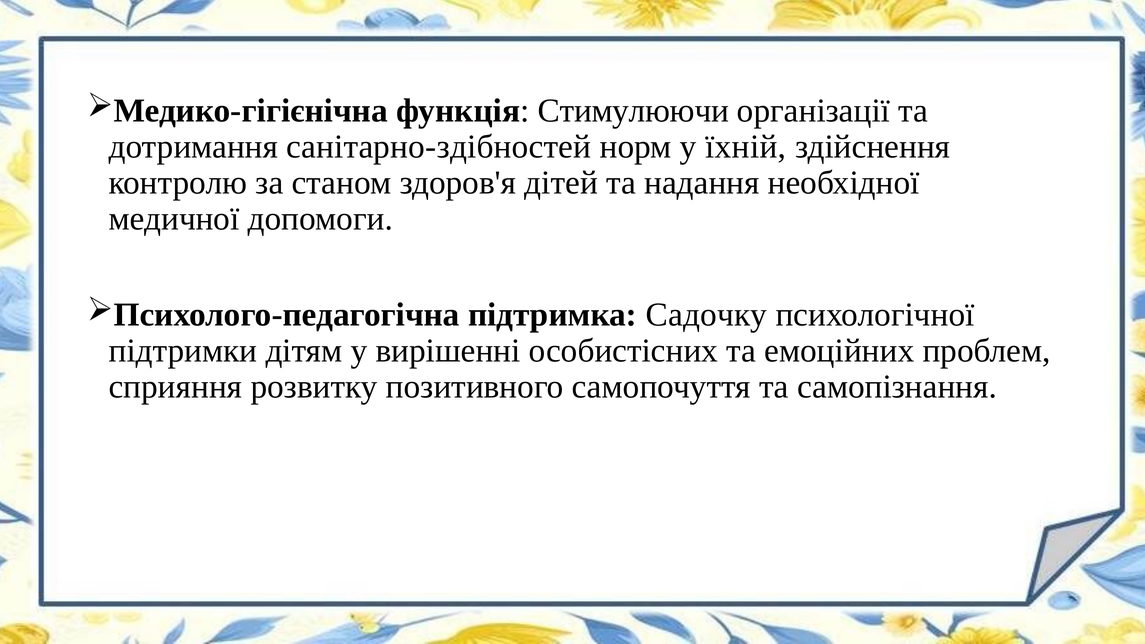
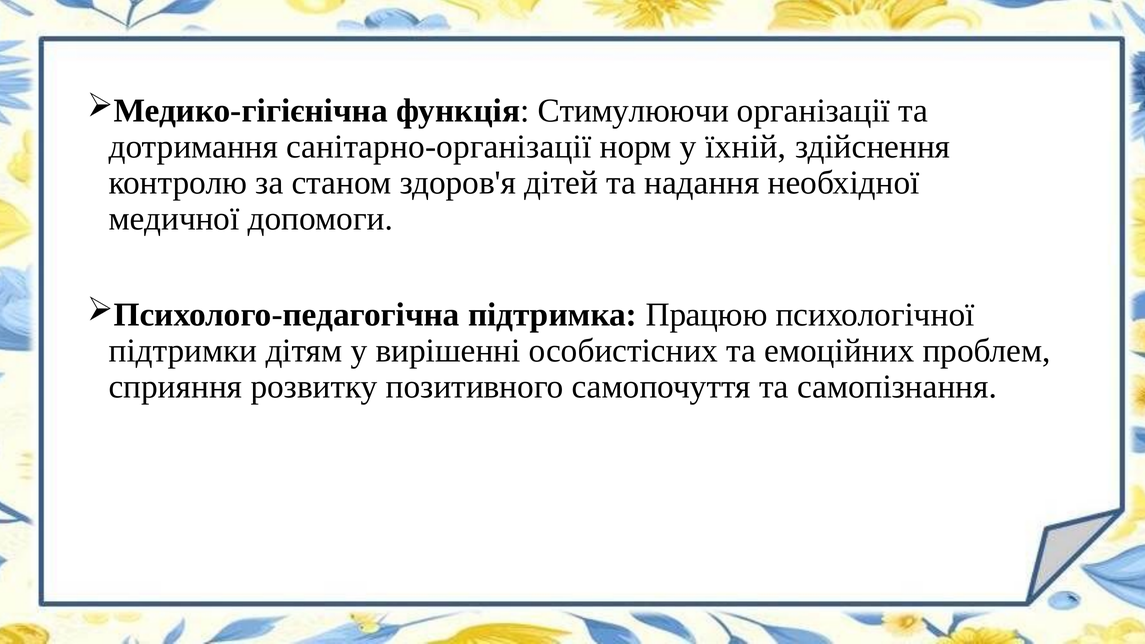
санітарно-здібностей: санітарно-здібностей -> санітарно-організації
Садочку: Садочку -> Працюю
